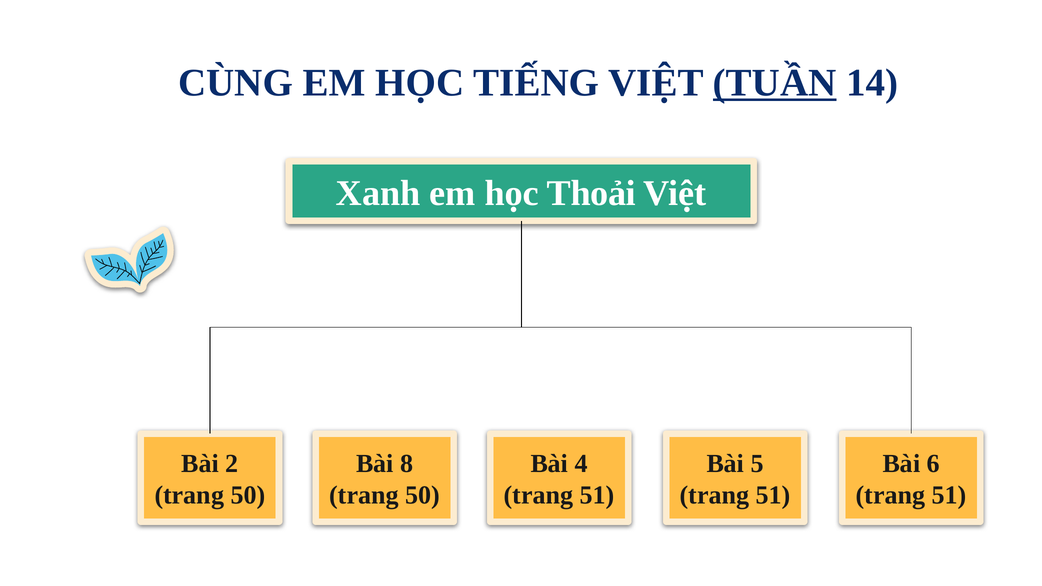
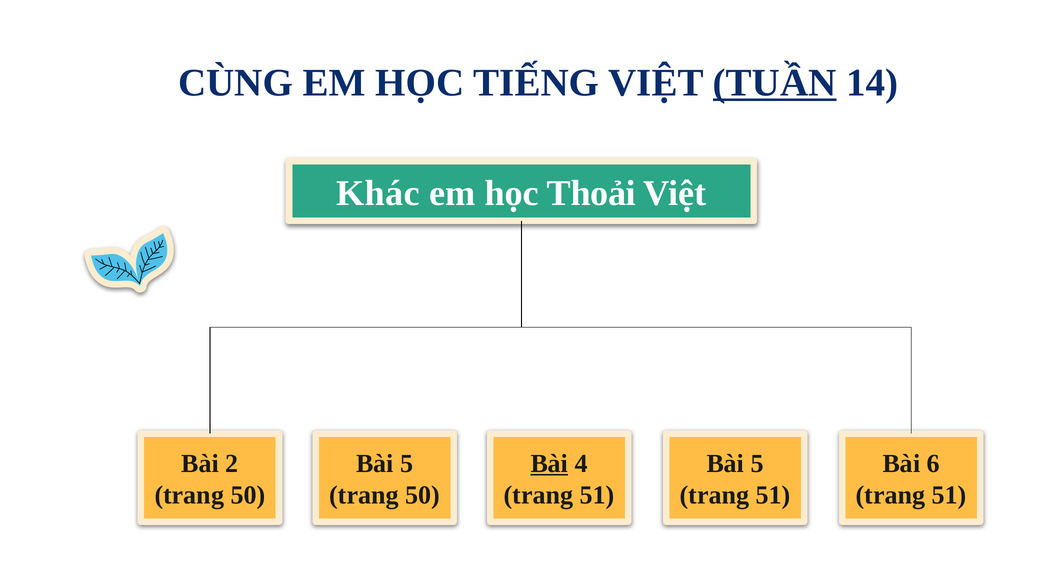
Xanh: Xanh -> Khác
8 at (407, 464): 8 -> 5
Bài at (549, 464) underline: none -> present
